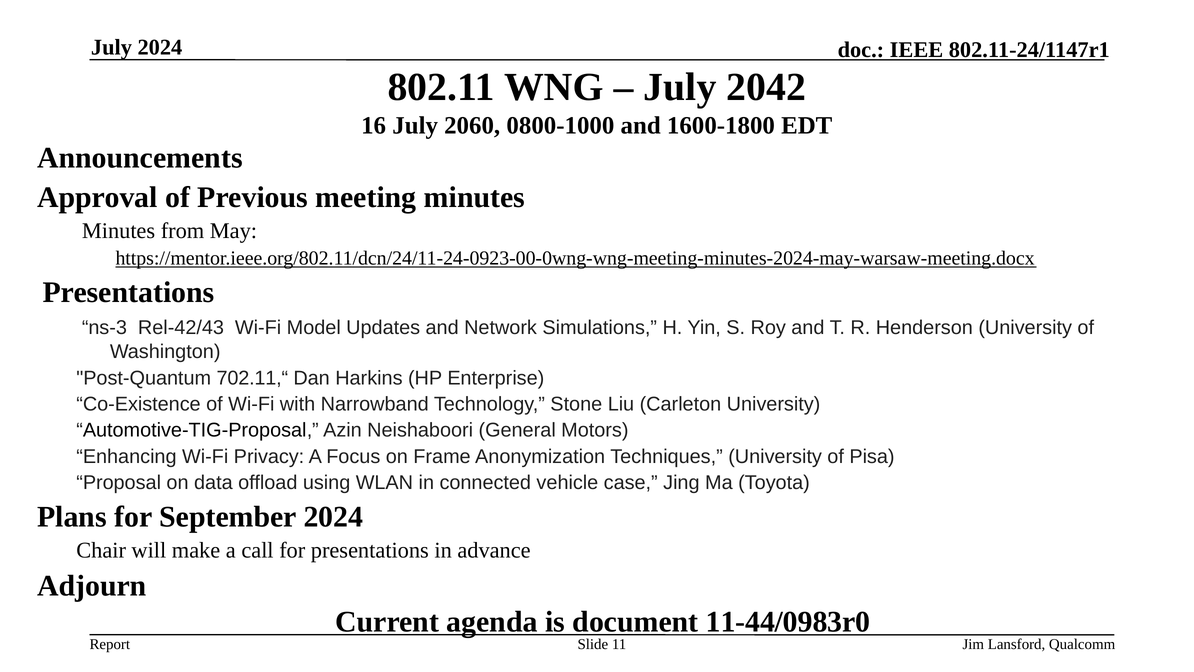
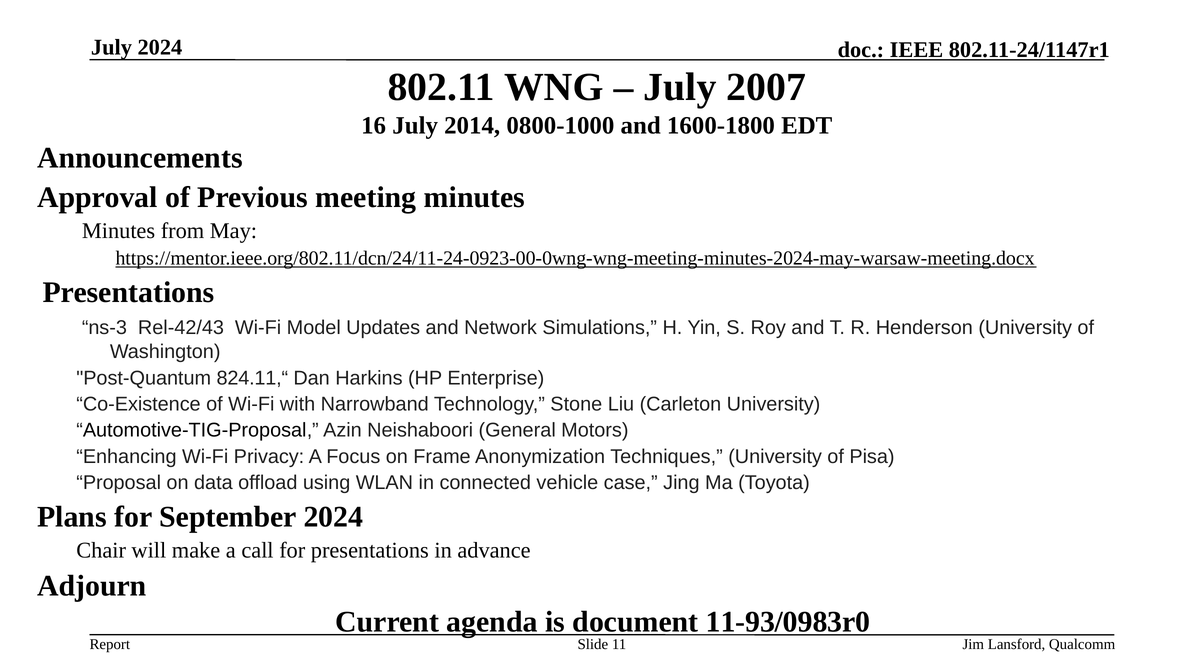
2042: 2042 -> 2007
2060: 2060 -> 2014
702.11,“: 702.11,“ -> 824.11,“
11-44/0983r0: 11-44/0983r0 -> 11-93/0983r0
